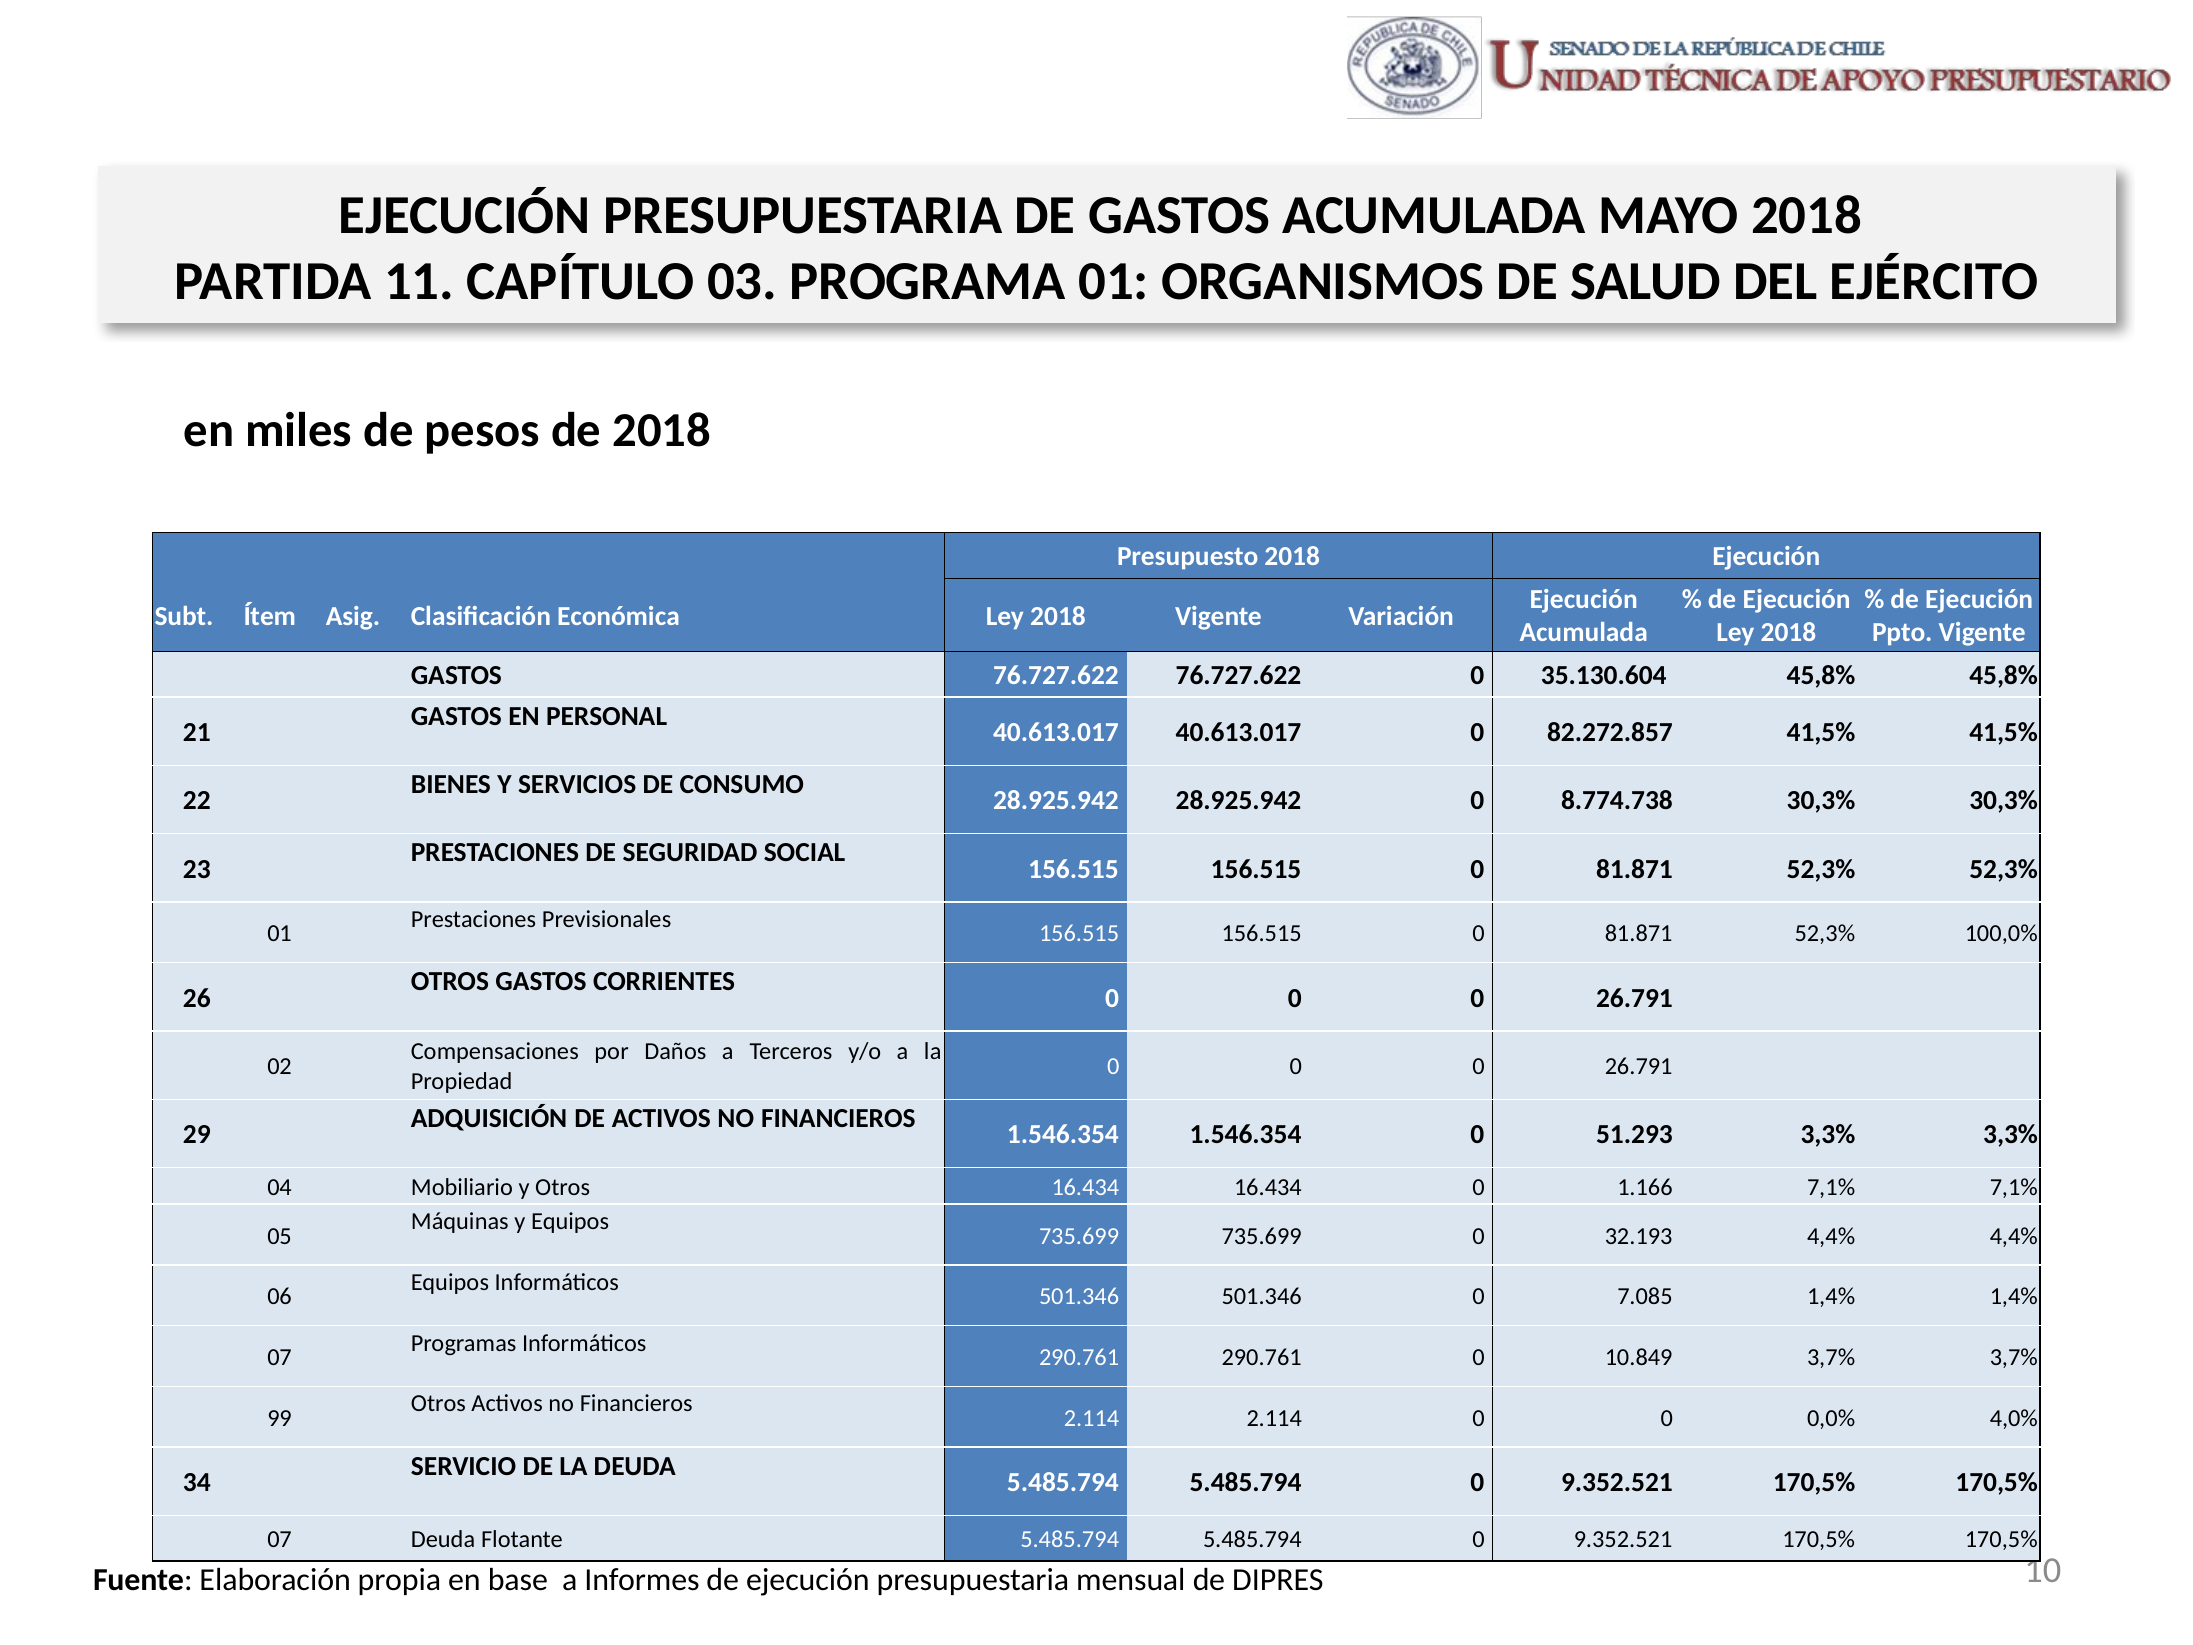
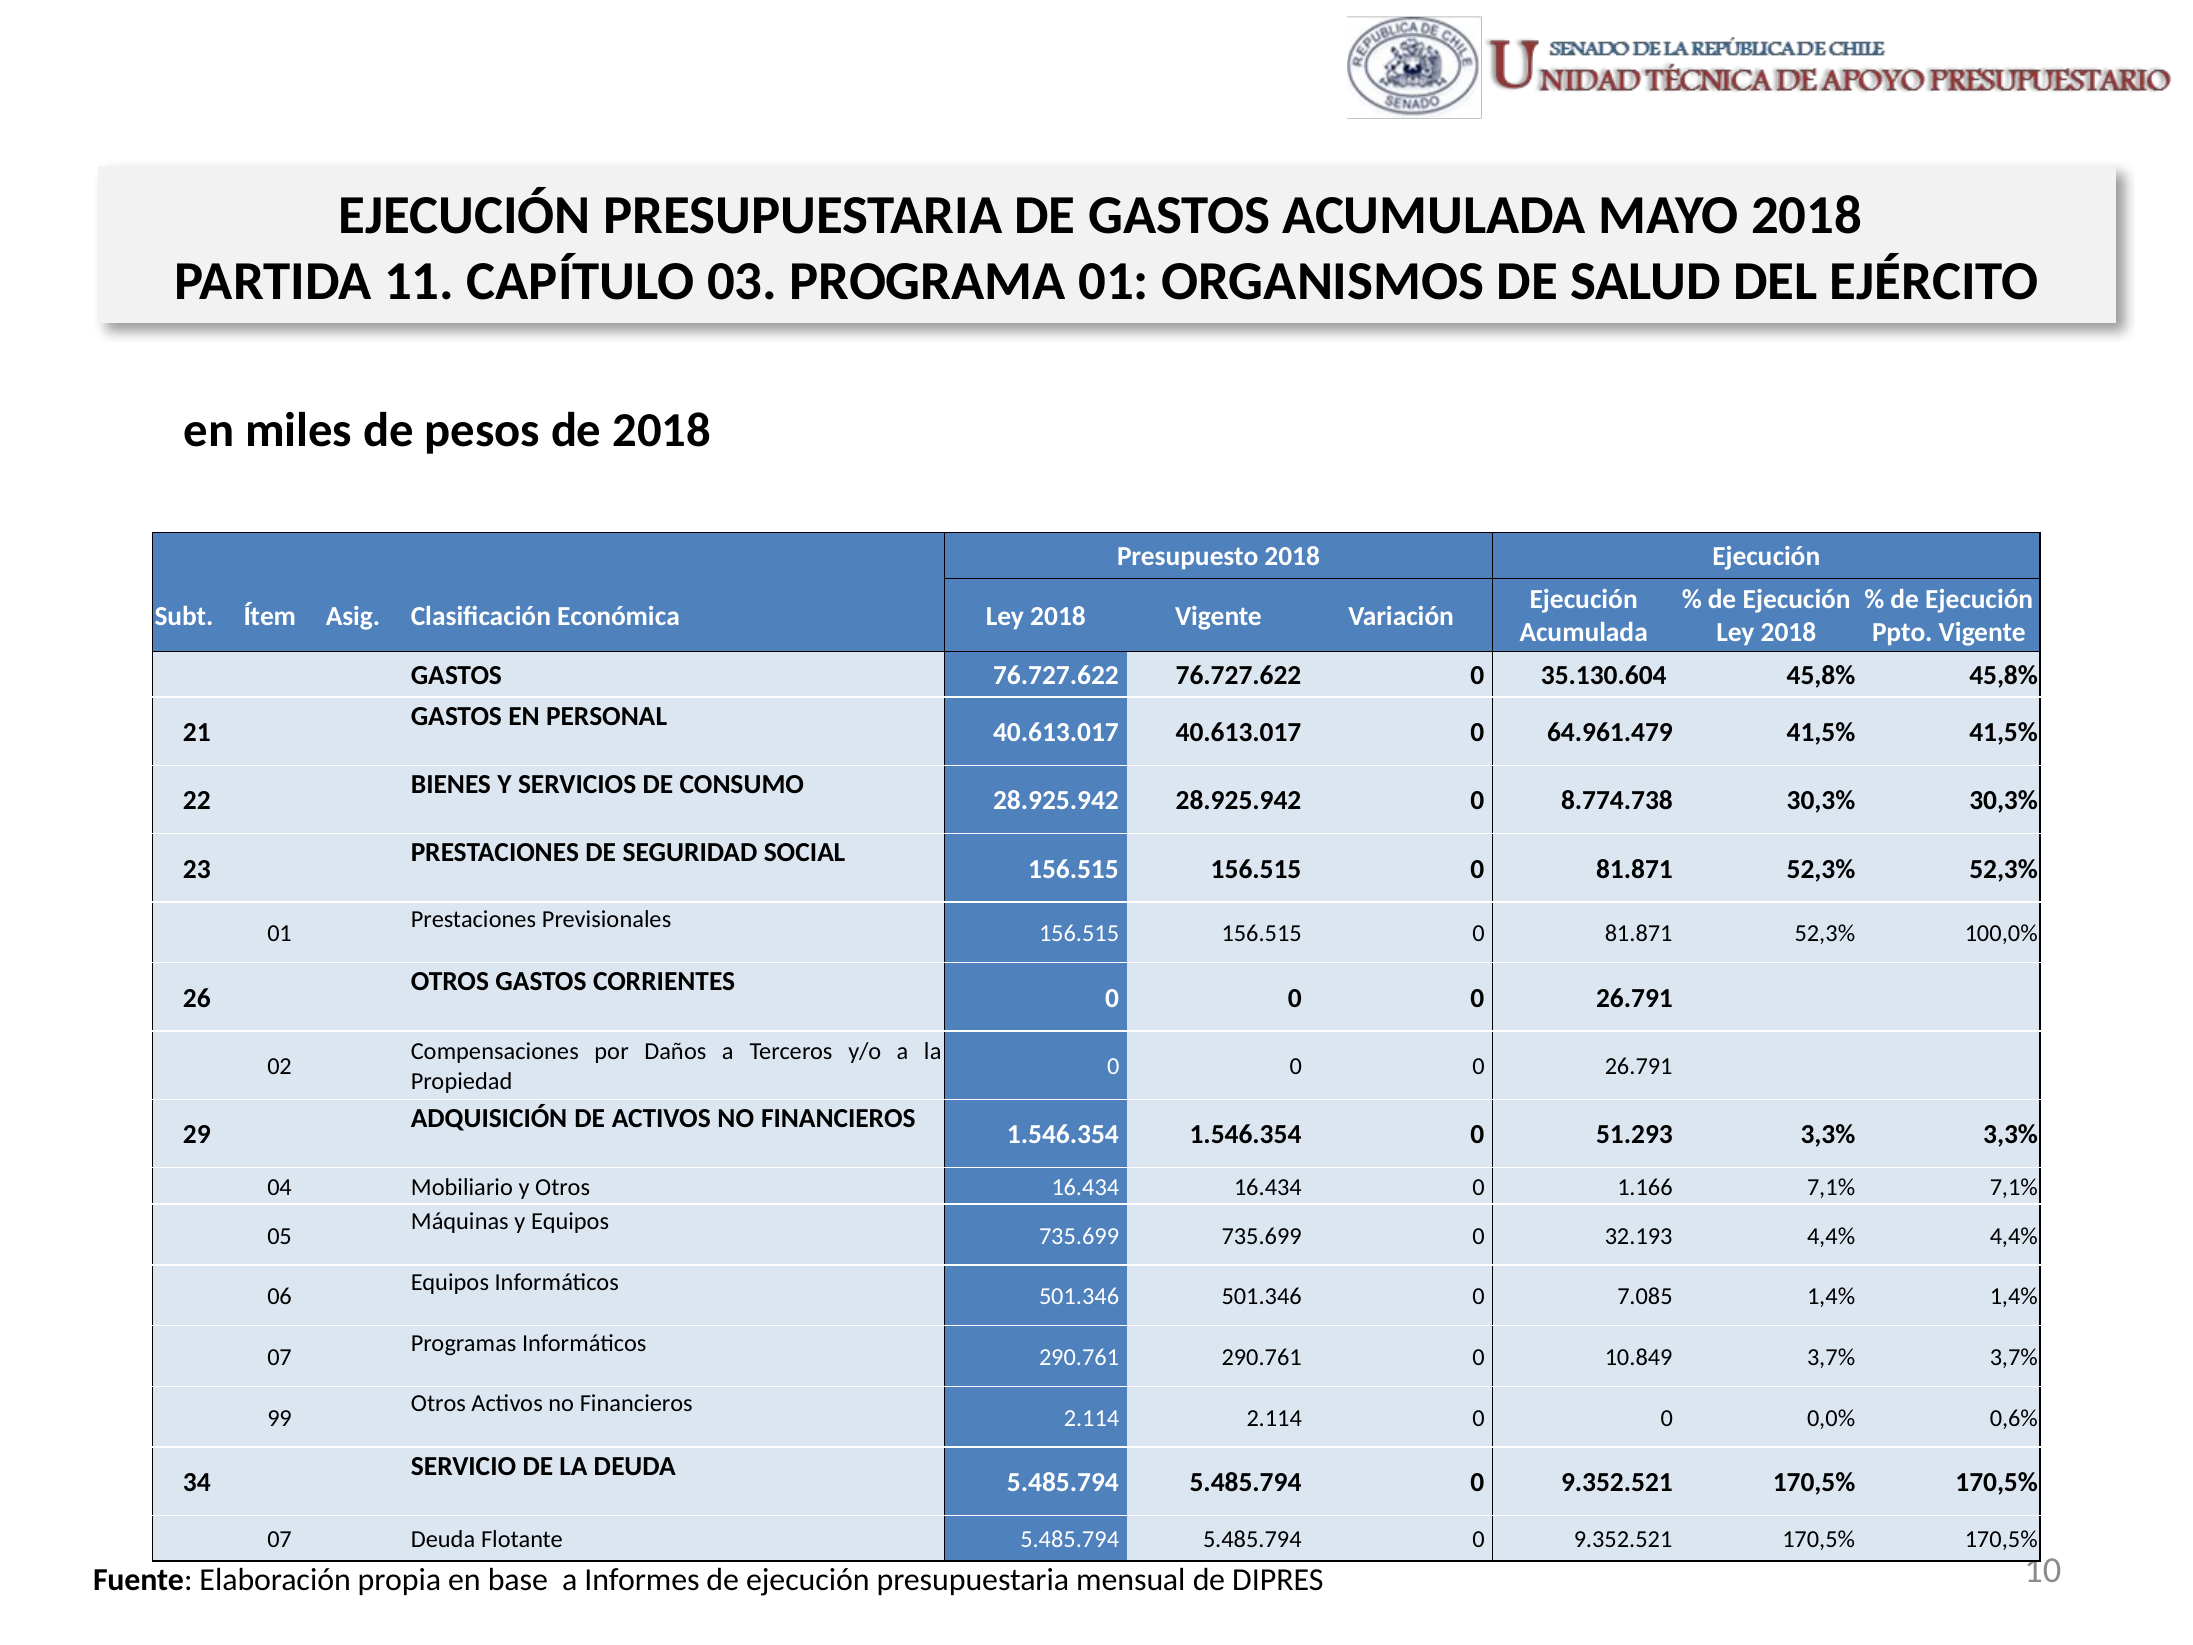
82.272.857: 82.272.857 -> 64.961.479
4,0%: 4,0% -> 0,6%
